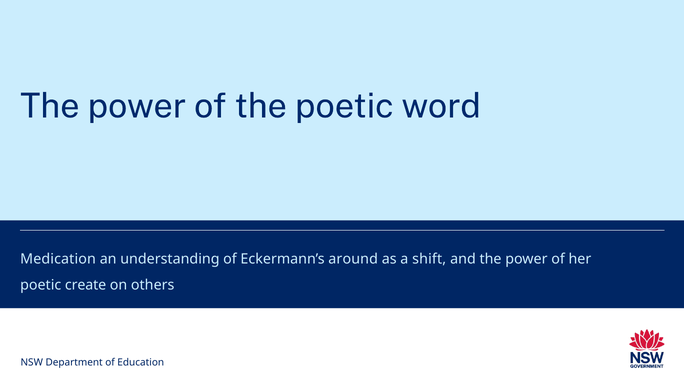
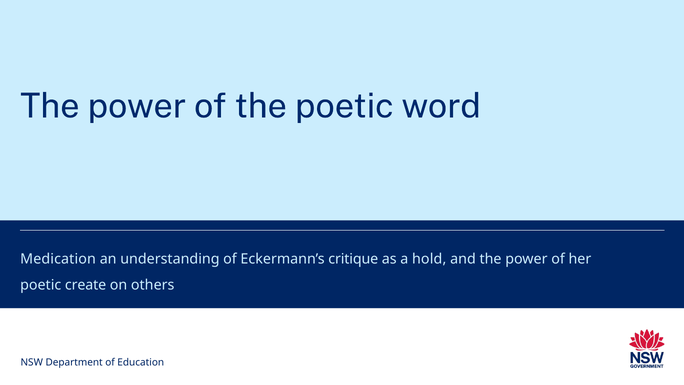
around: around -> critique
shift: shift -> hold
